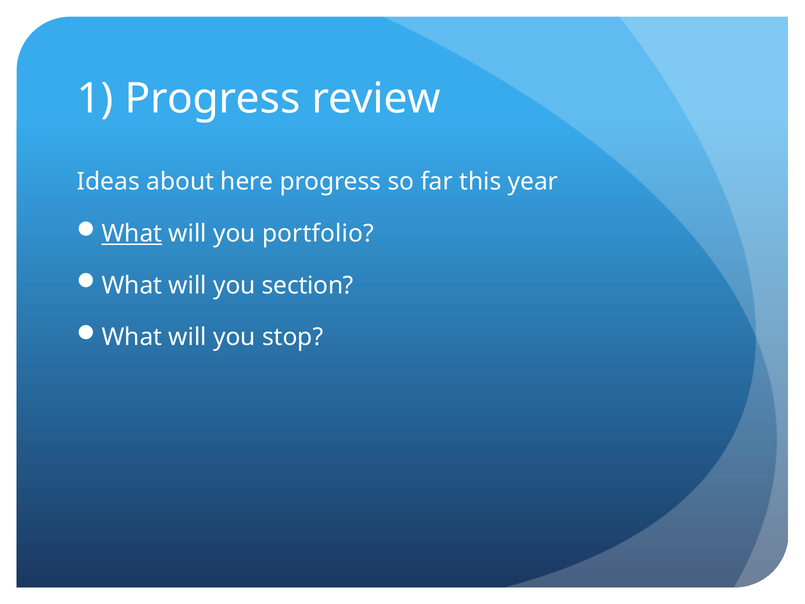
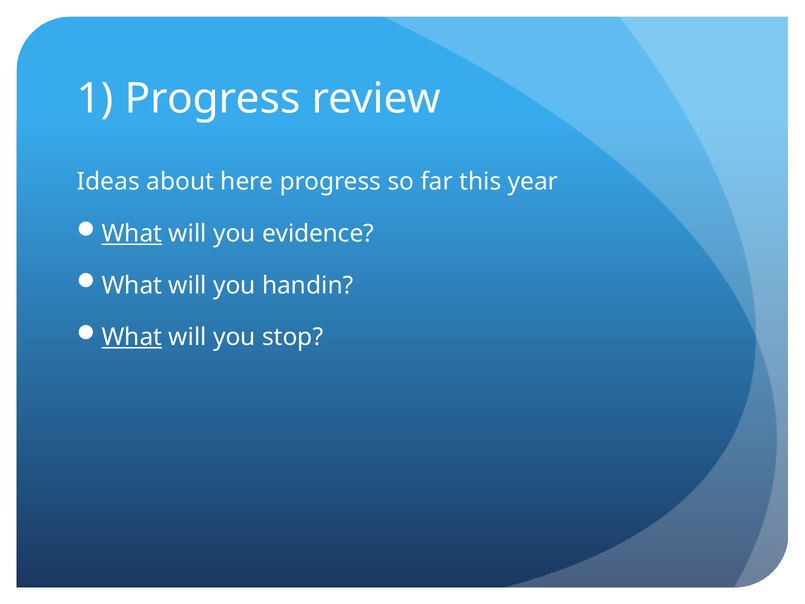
portfolio: portfolio -> evidence
section: section -> handin
What at (132, 337) underline: none -> present
